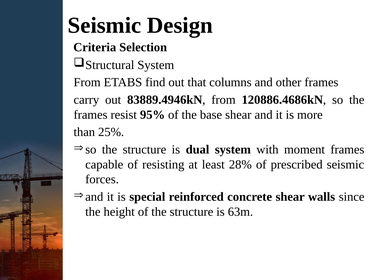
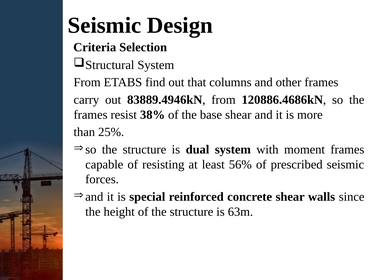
95%: 95% -> 38%
28%: 28% -> 56%
